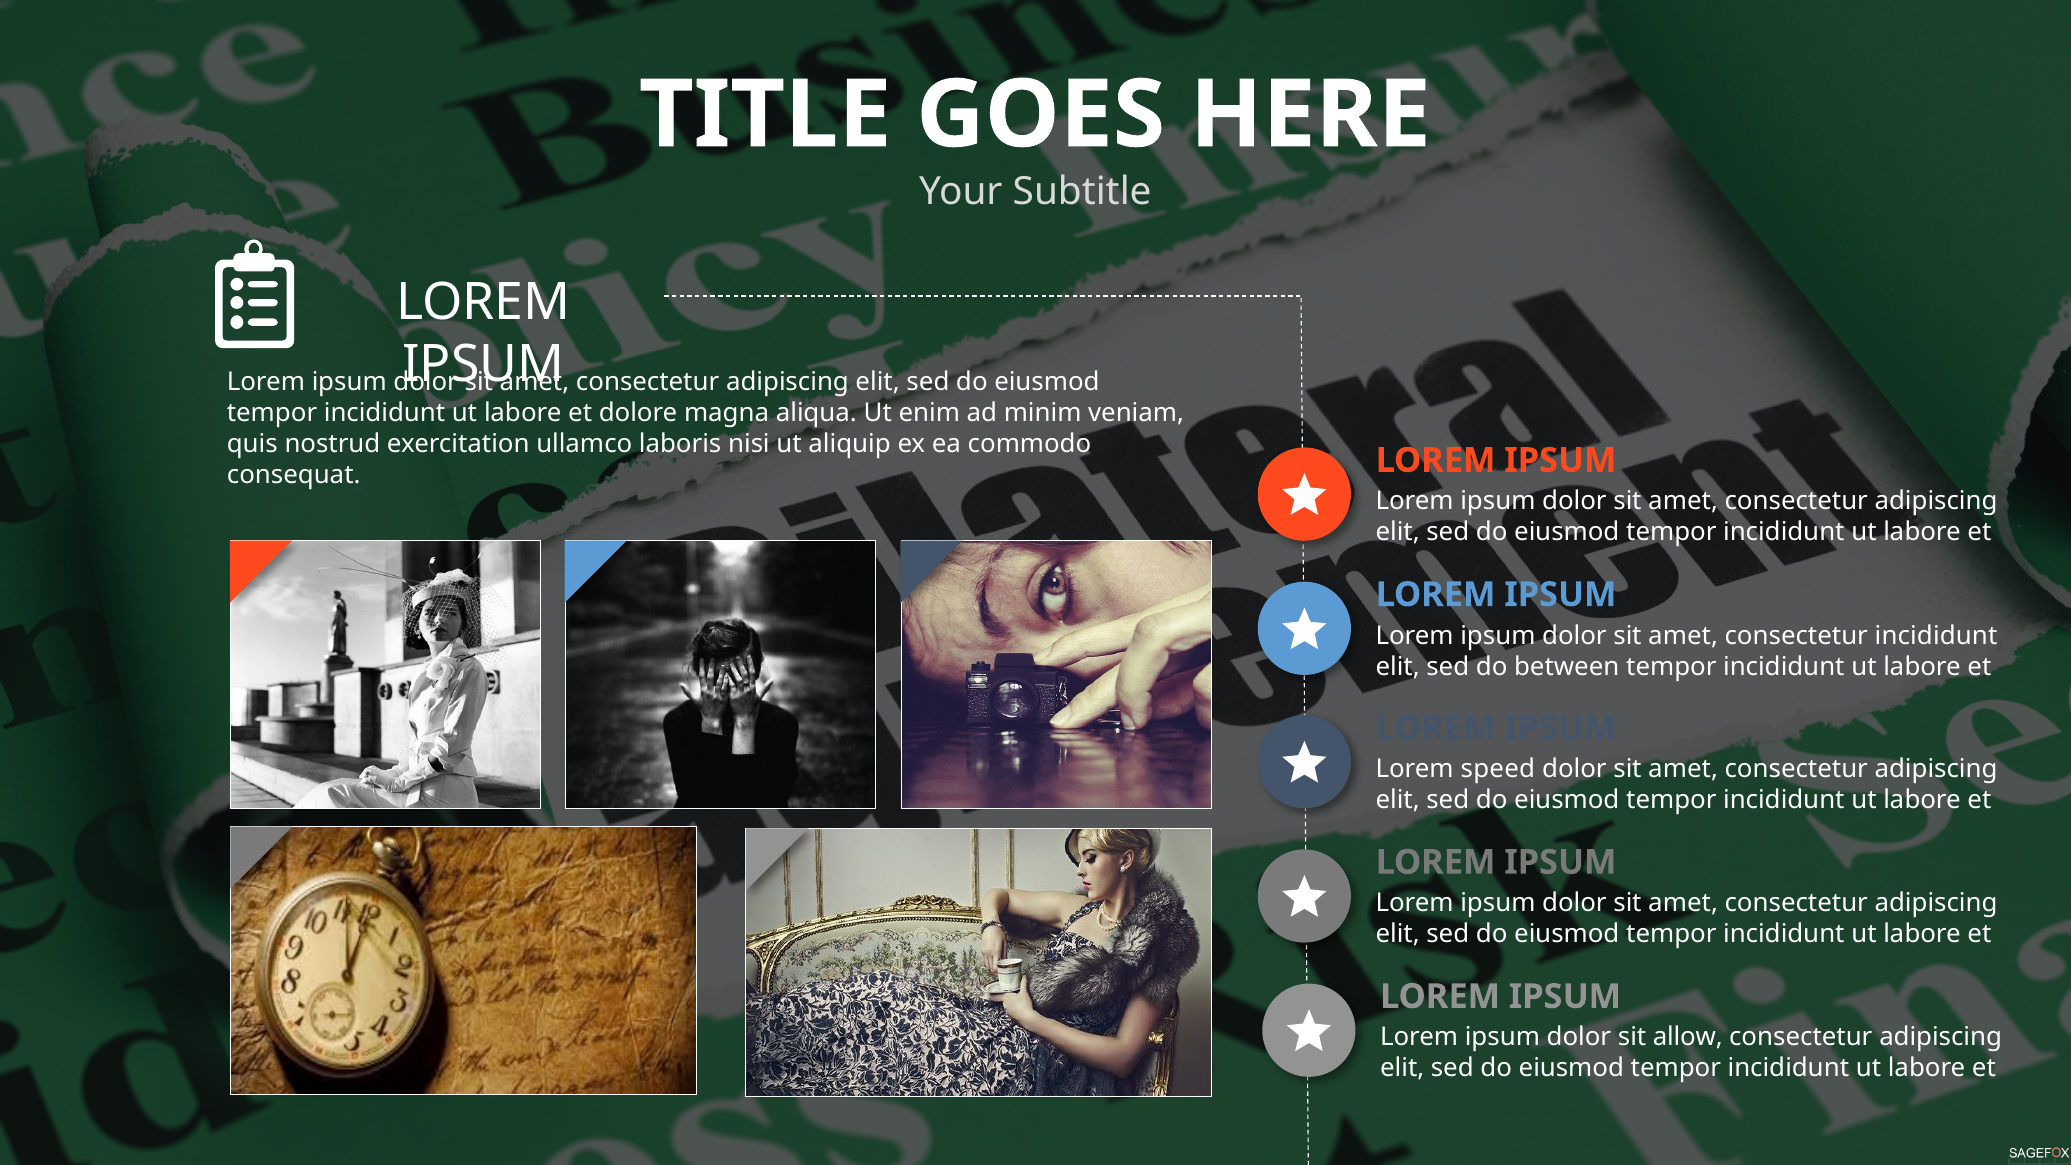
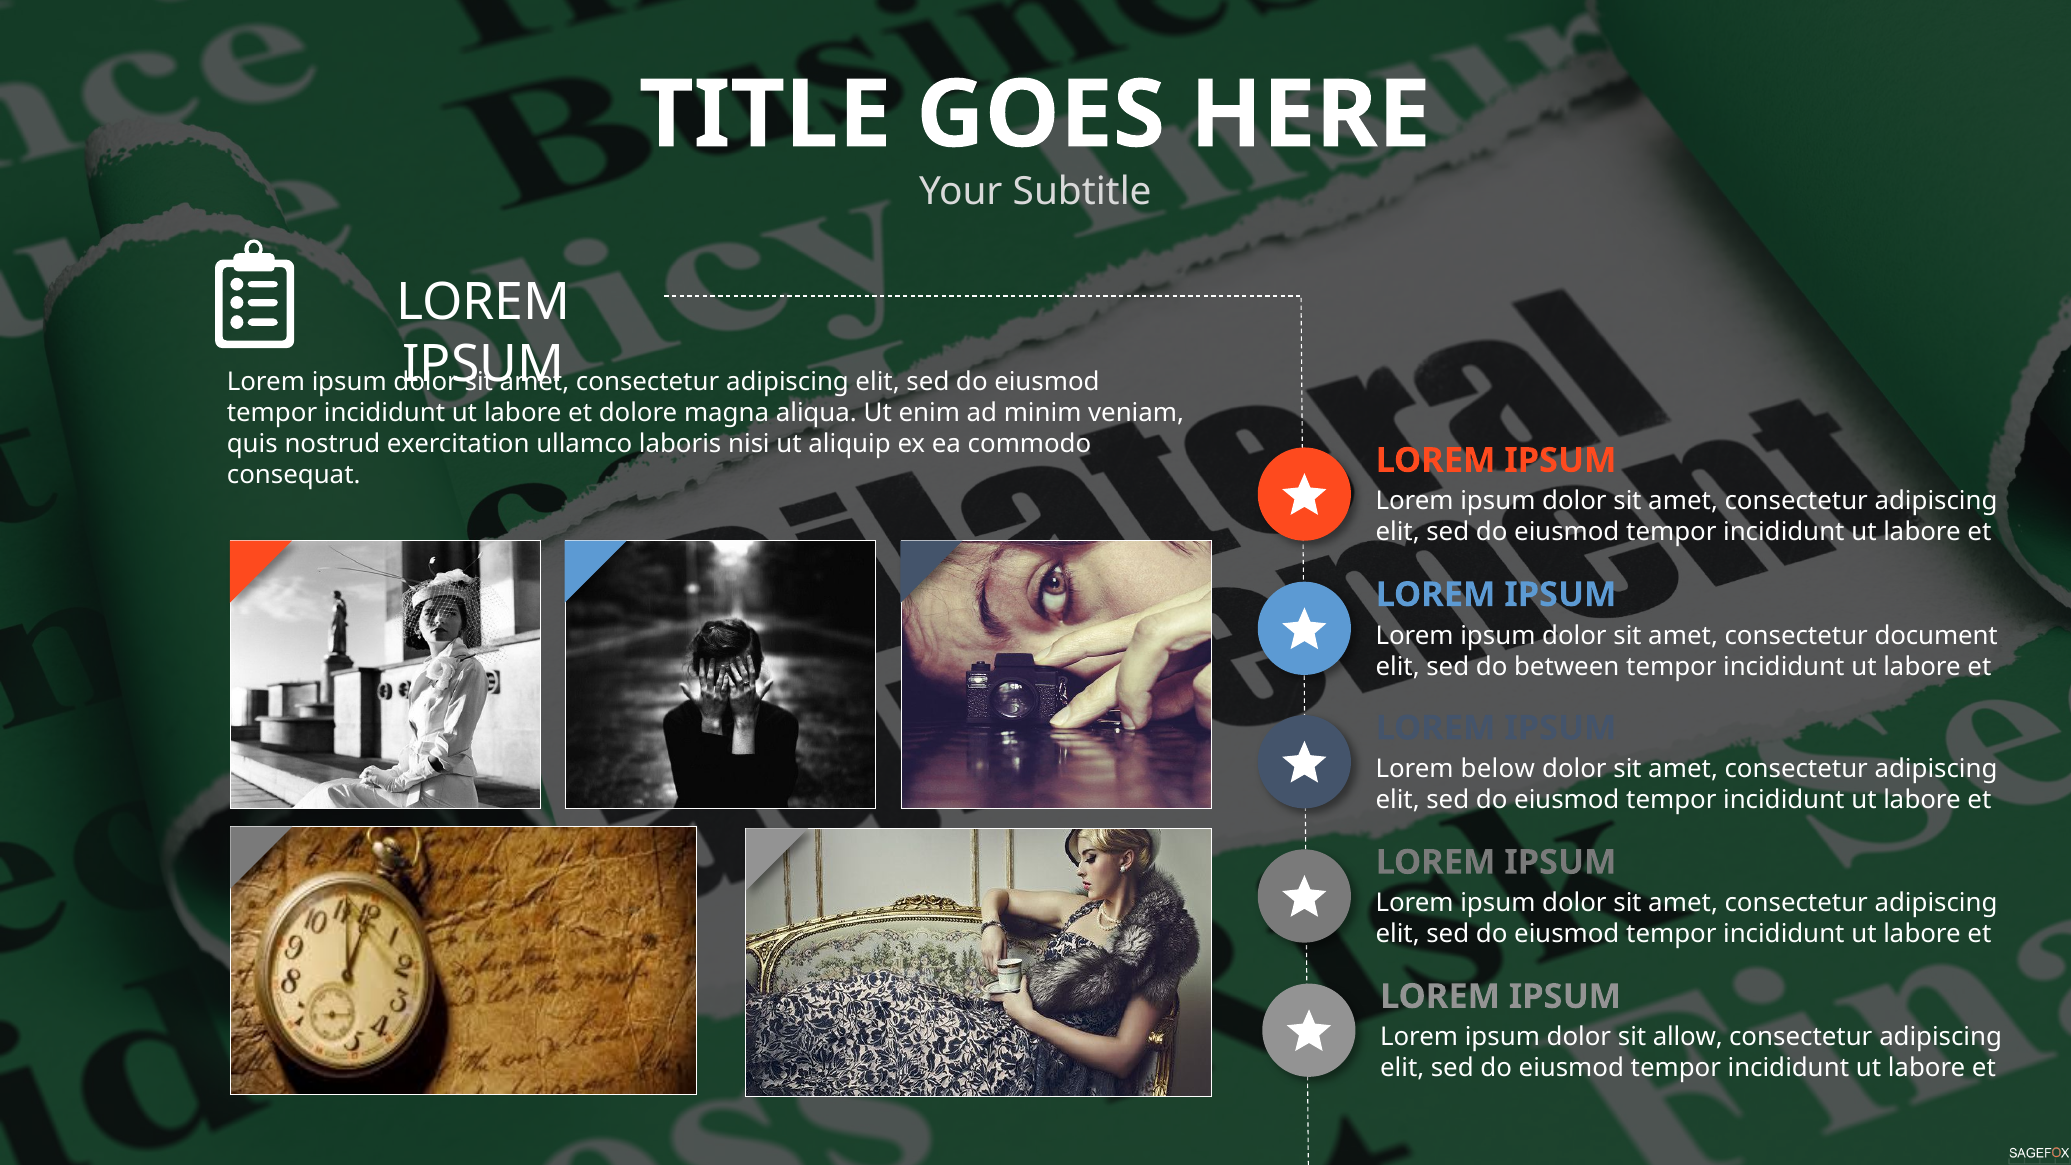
consectetur incididunt: incididunt -> document
speed: speed -> below
